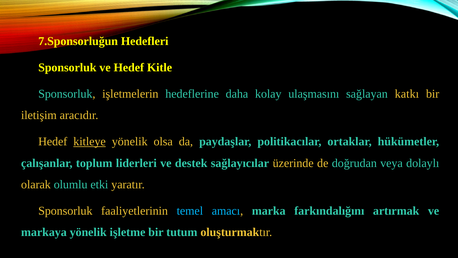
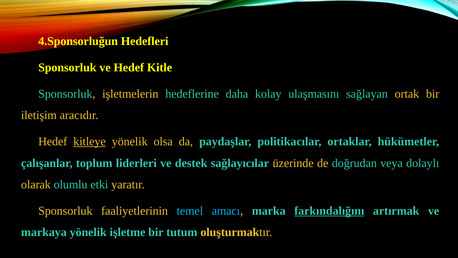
7.Sponsorluğun: 7.Sponsorluğun -> 4.Sponsorluğun
katkı: katkı -> ortak
farkındalığını underline: none -> present
